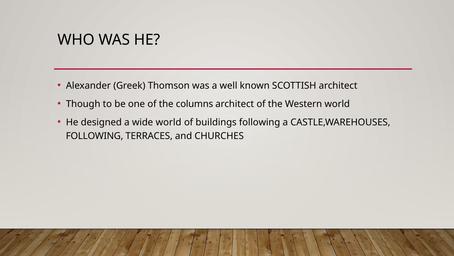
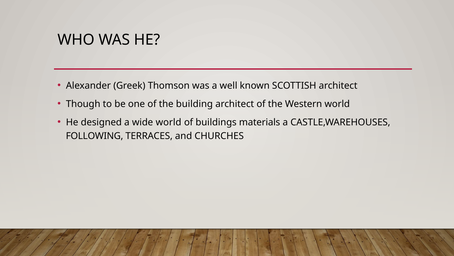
columns: columns -> building
buildings following: following -> materials
